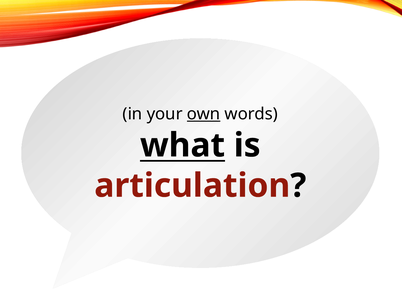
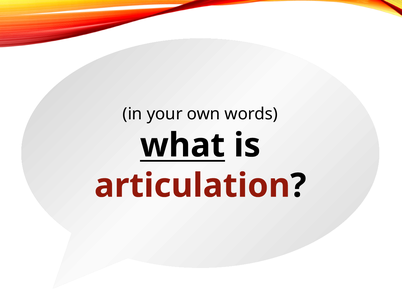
own underline: present -> none
